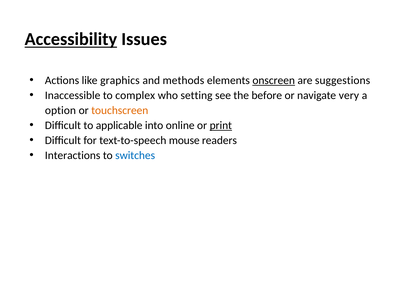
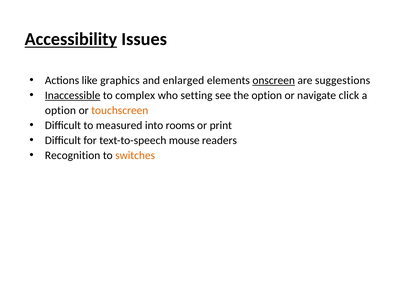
methods: methods -> enlarged
Inaccessible underline: none -> present
the before: before -> option
very: very -> click
applicable: applicable -> measured
online: online -> rooms
print underline: present -> none
Interactions: Interactions -> Recognition
switches colour: blue -> orange
